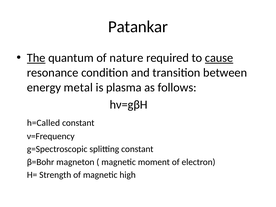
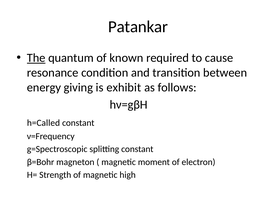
nature: nature -> known
cause underline: present -> none
metal: metal -> giving
plasma: plasma -> exhibit
